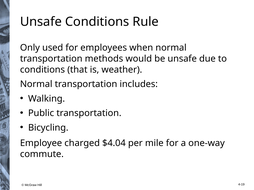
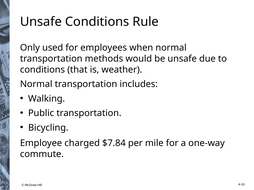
$4.04: $4.04 -> $7.84
